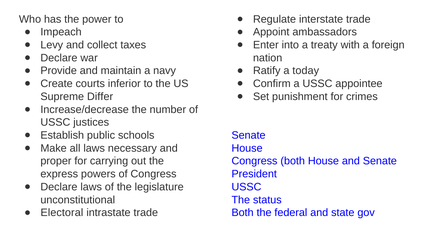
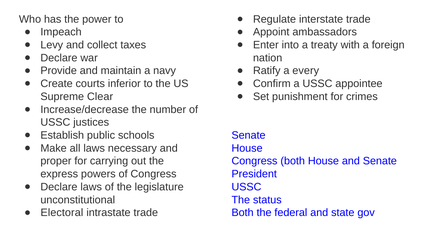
today: today -> every
Differ: Differ -> Clear
